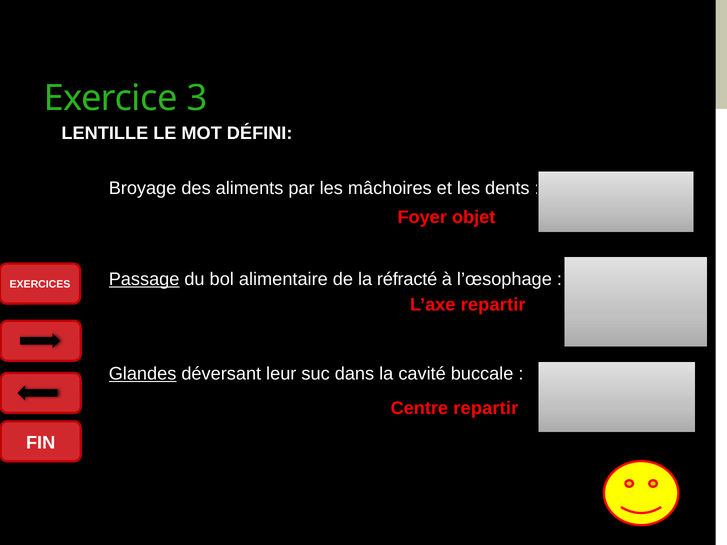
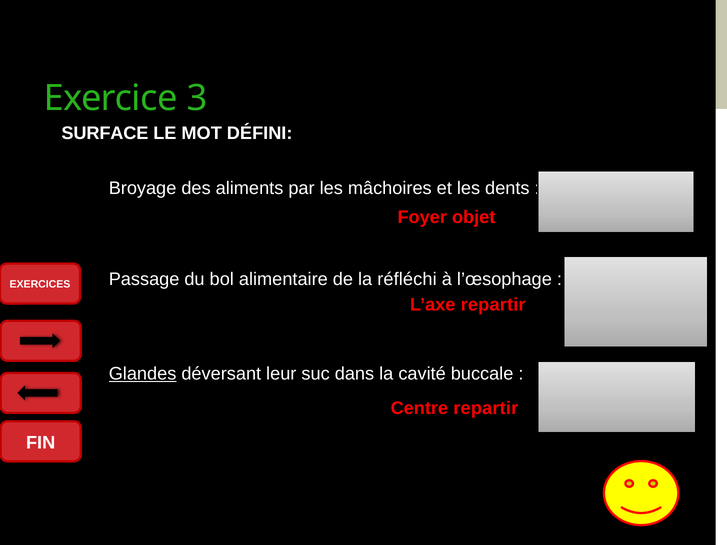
LENTILLE: LENTILLE -> SURFACE
Passage underline: present -> none
réfracté: réfracté -> réfléchi
